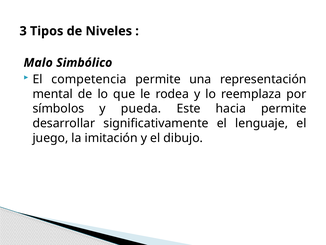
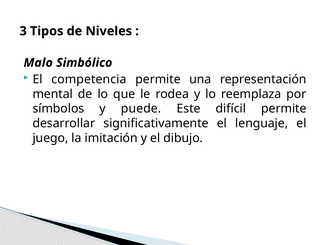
pueda: pueda -> puede
hacia: hacia -> difícil
